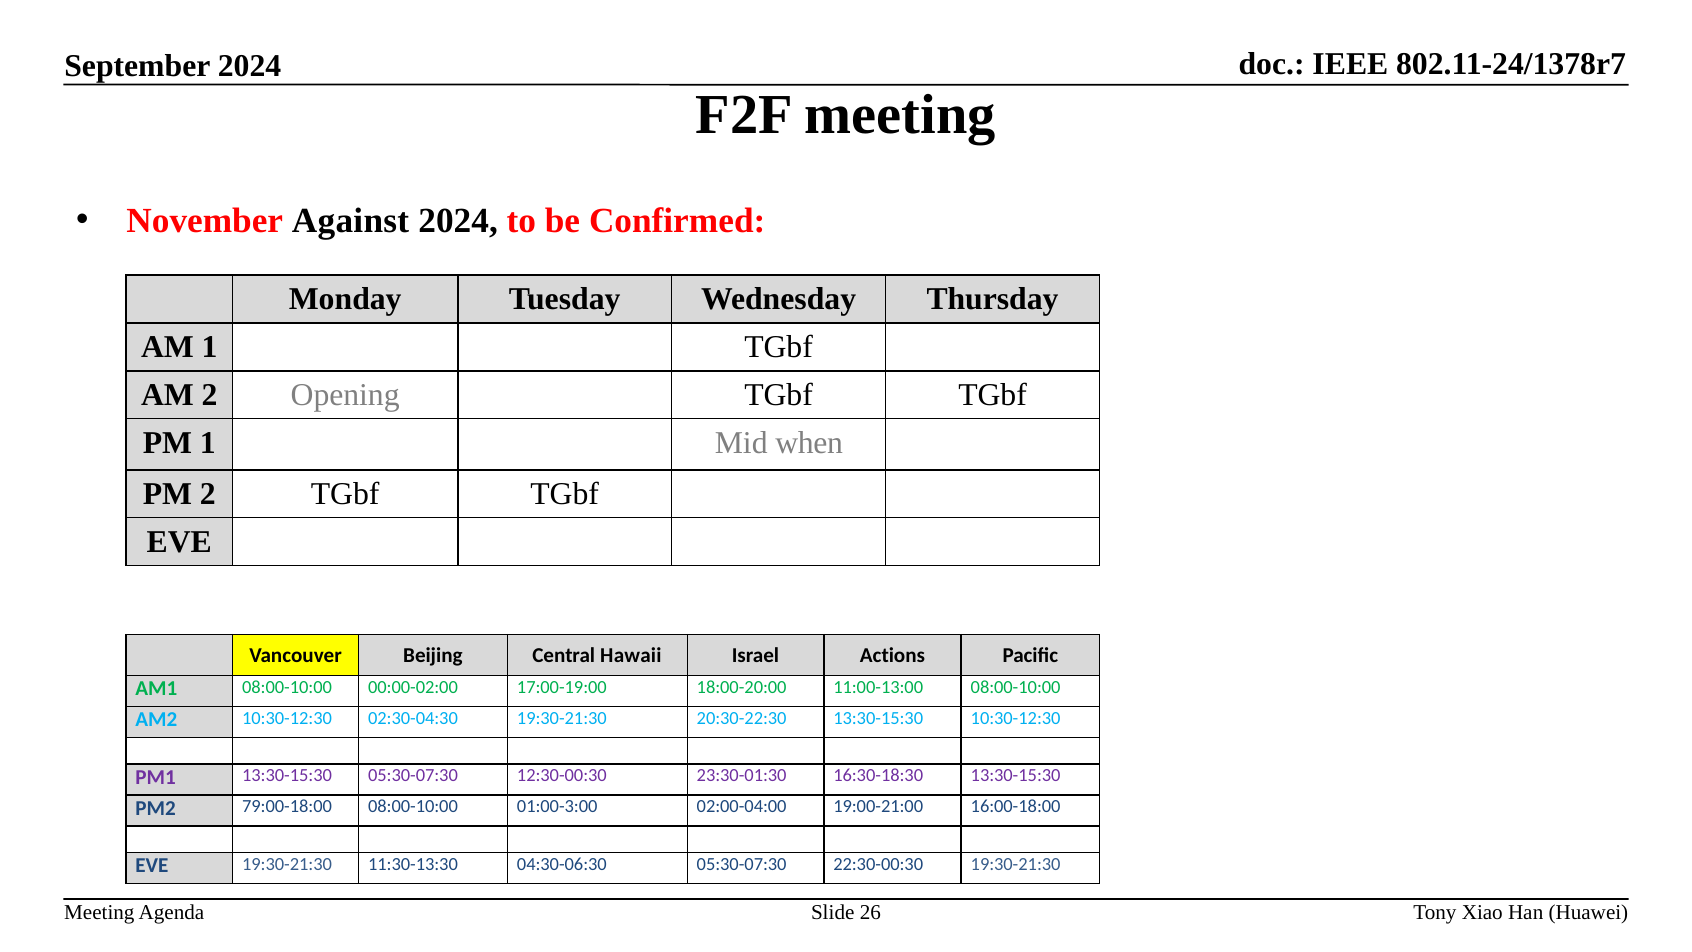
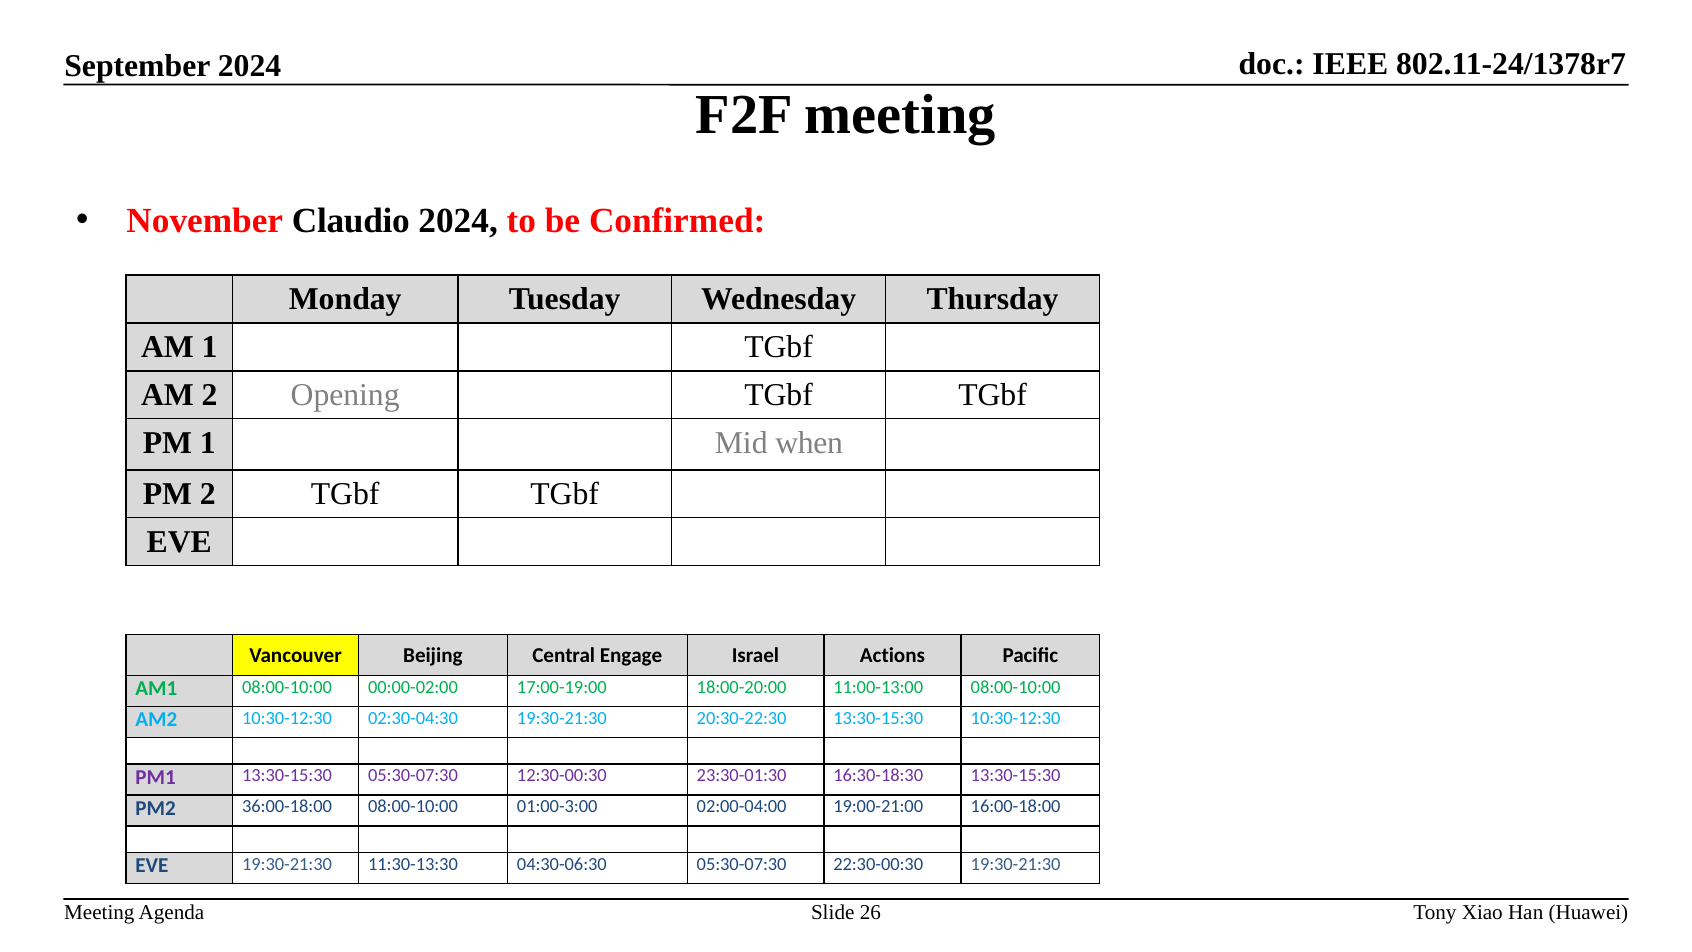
Against: Against -> Claudio
Hawaii: Hawaii -> Engage
79:00-18:00: 79:00-18:00 -> 36:00-18:00
